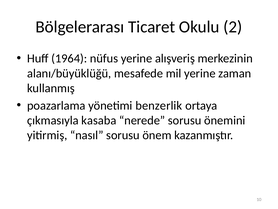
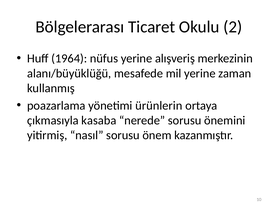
benzerlik: benzerlik -> ürünlerin
